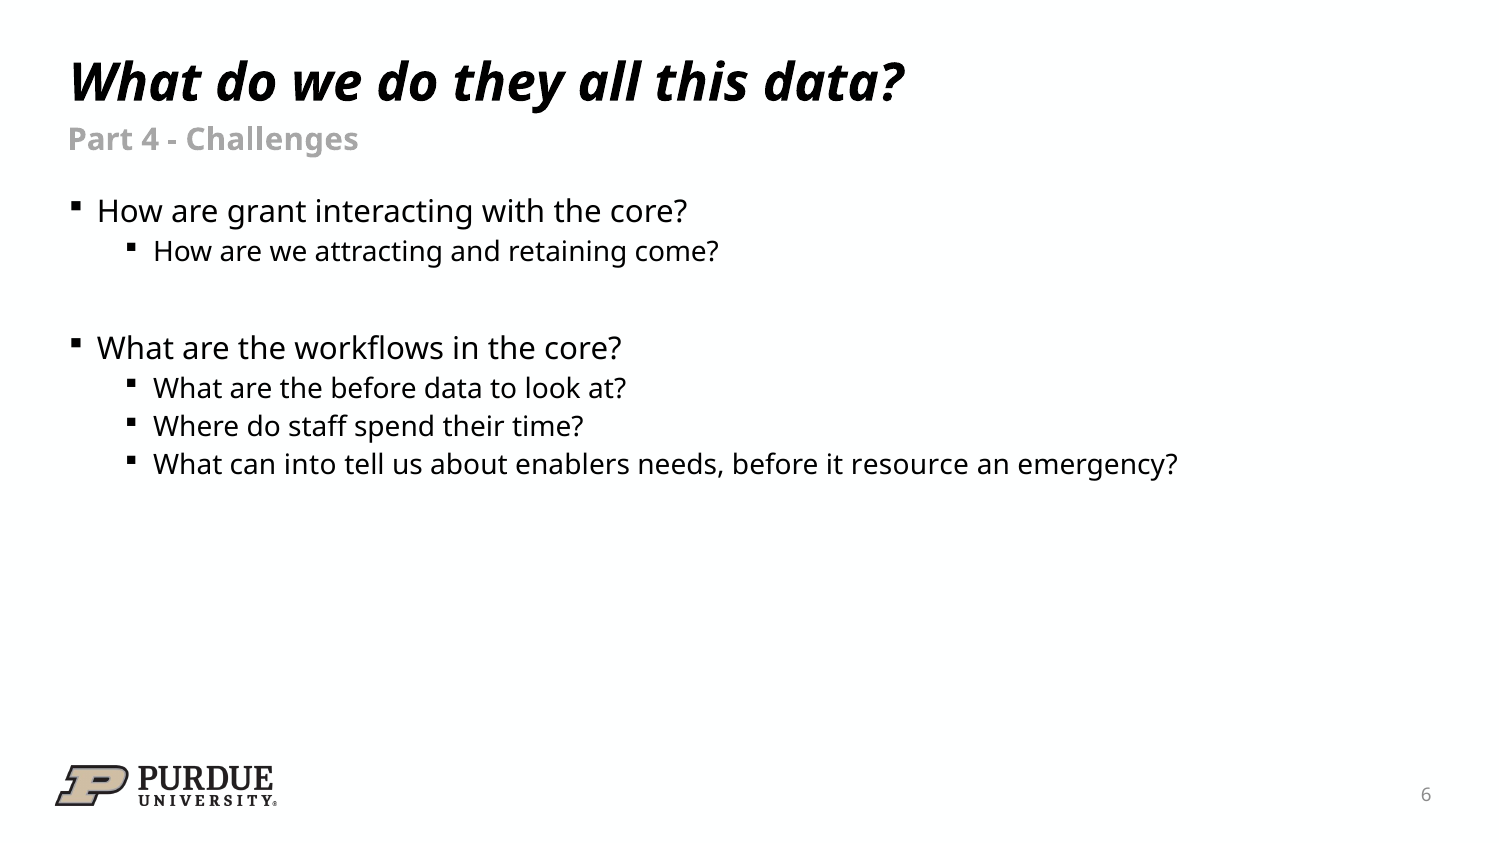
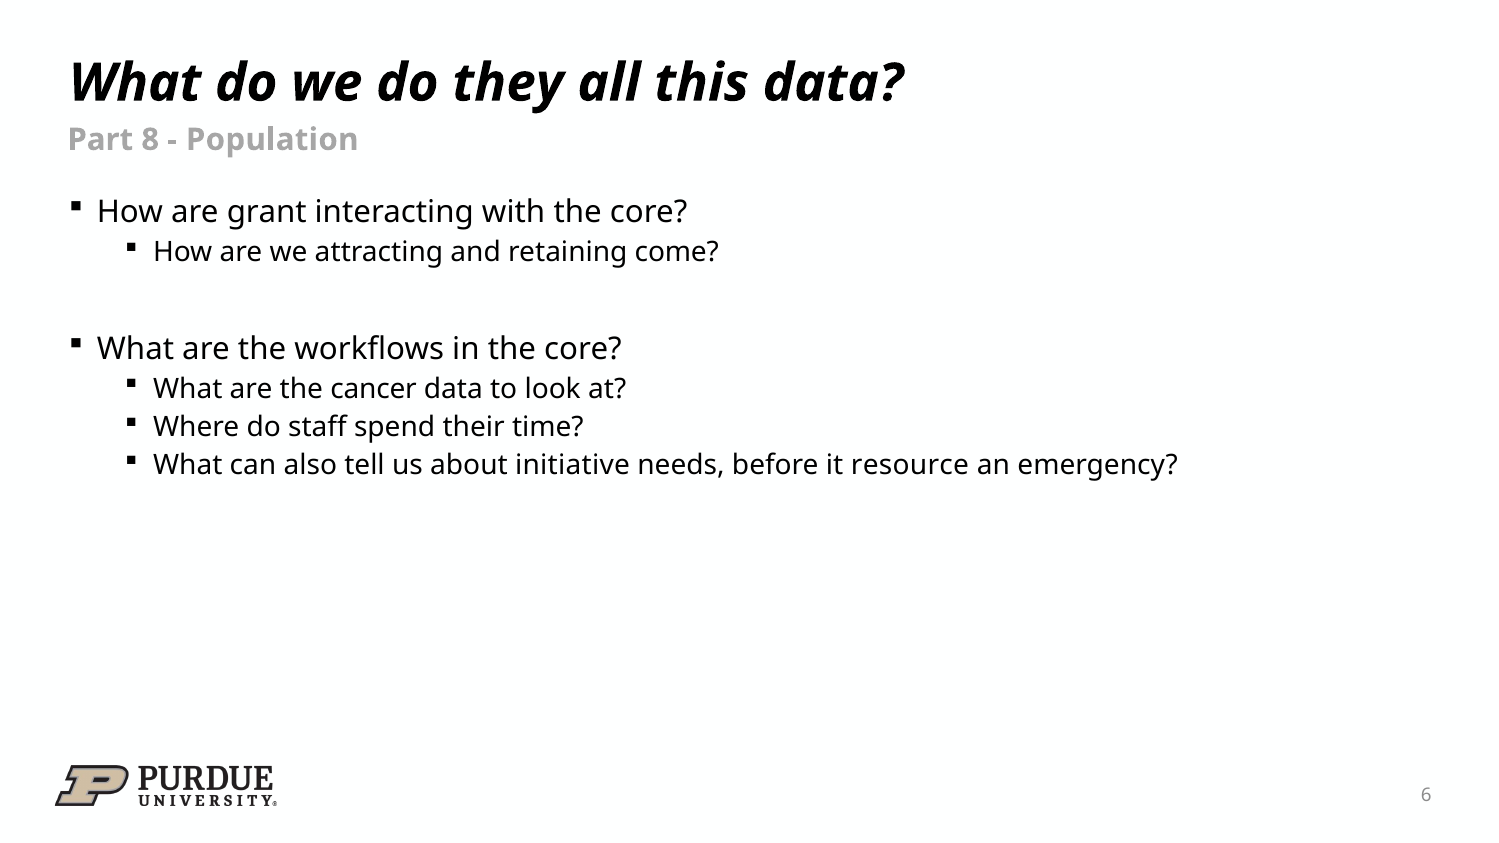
4: 4 -> 8
Challenges: Challenges -> Population
the before: before -> cancer
into: into -> also
enablers: enablers -> initiative
